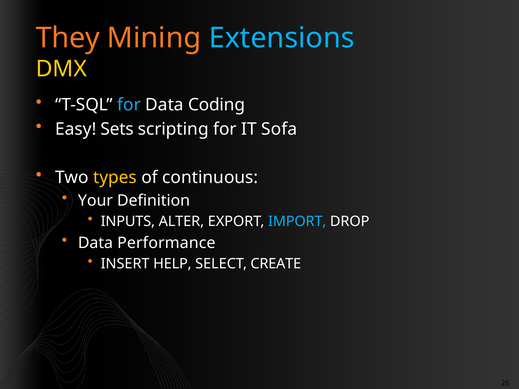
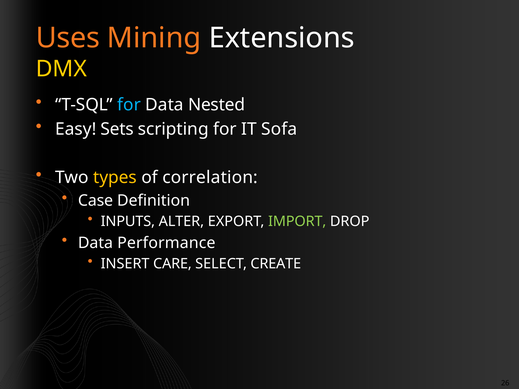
They: They -> Uses
Extensions colour: light blue -> white
Coding: Coding -> Nested
continuous: continuous -> correlation
Your: Your -> Case
IMPORT colour: light blue -> light green
HELP: HELP -> CARE
